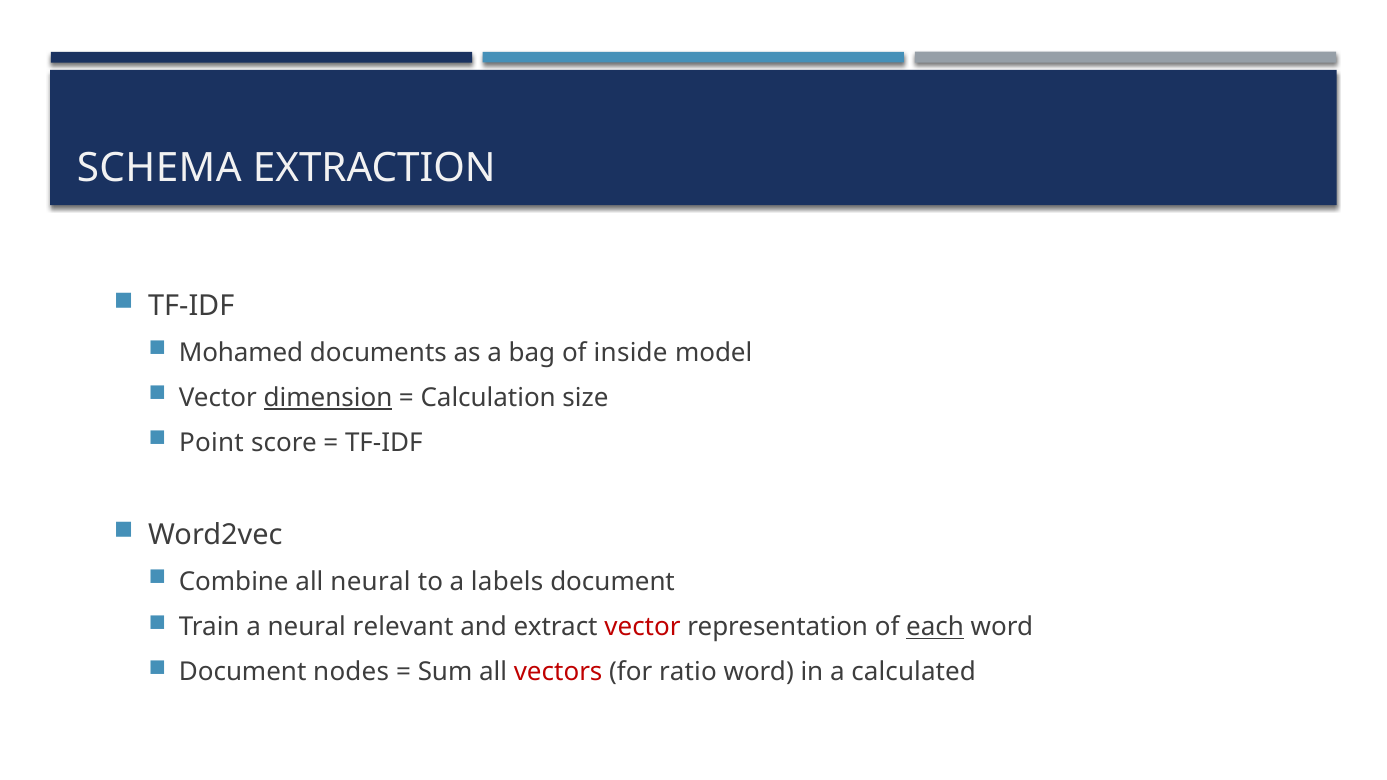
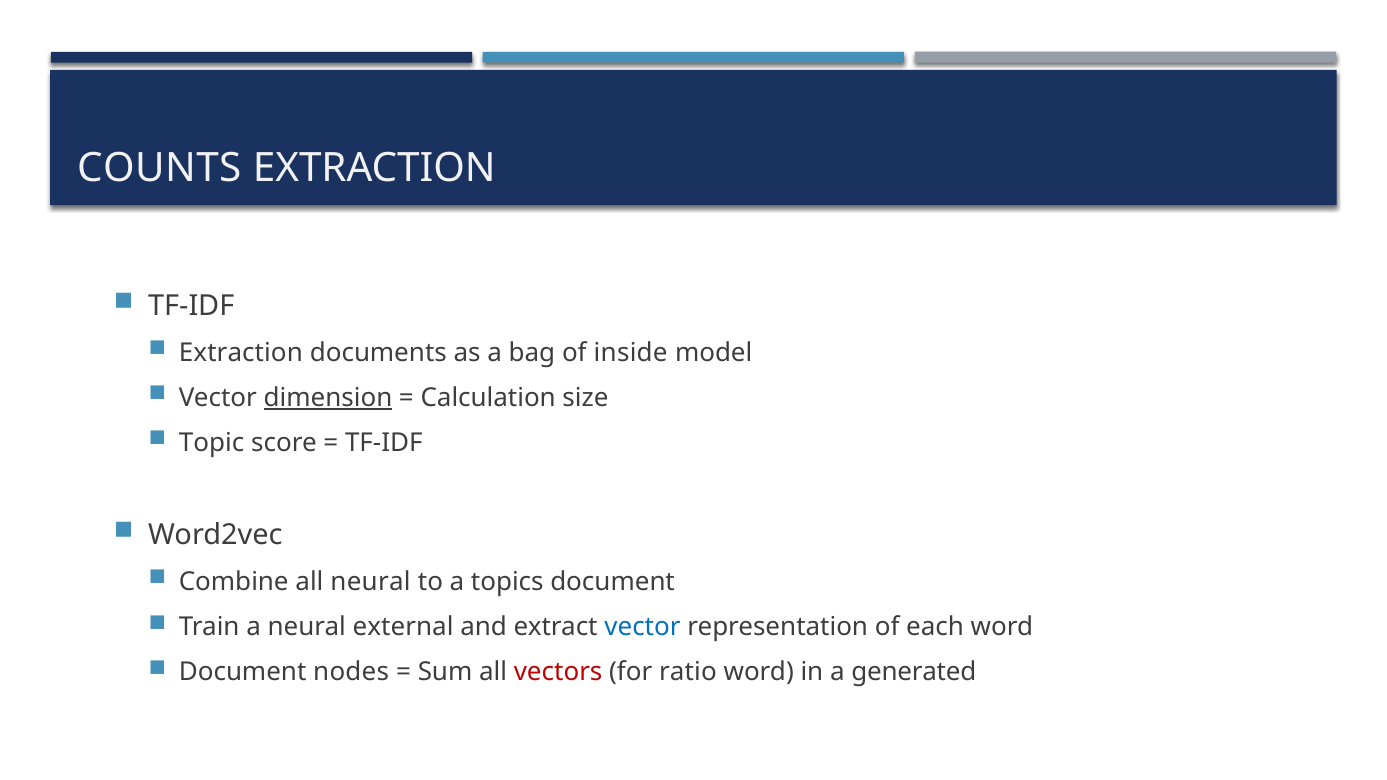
SCHEMA: SCHEMA -> COUNTS
Mohamed at (241, 353): Mohamed -> Extraction
Point: Point -> Topic
labels: labels -> topics
relevant: relevant -> external
vector at (642, 627) colour: red -> blue
each underline: present -> none
calculated: calculated -> generated
